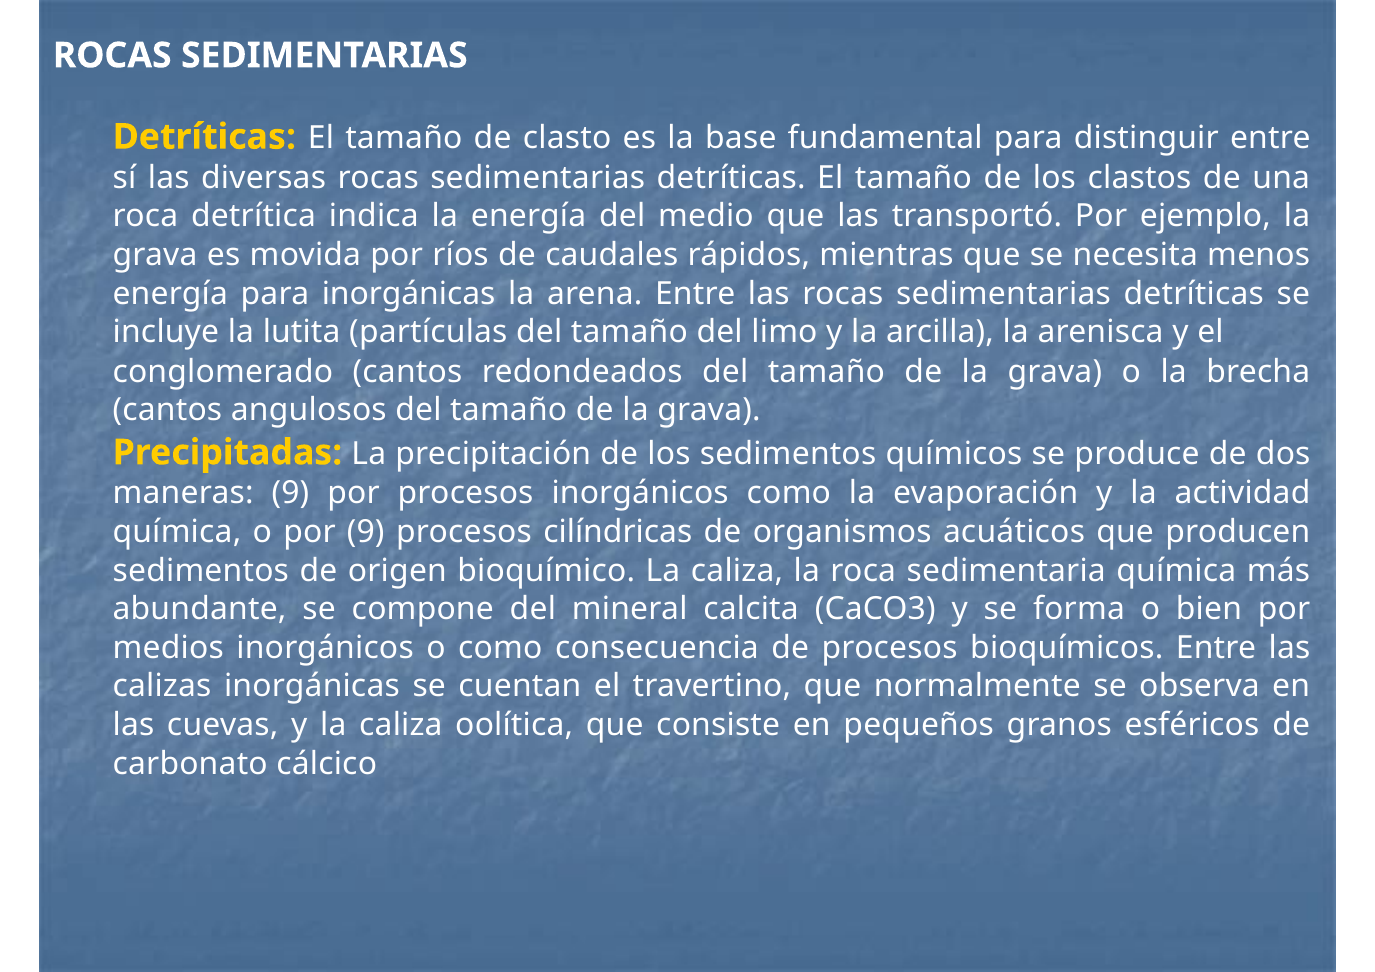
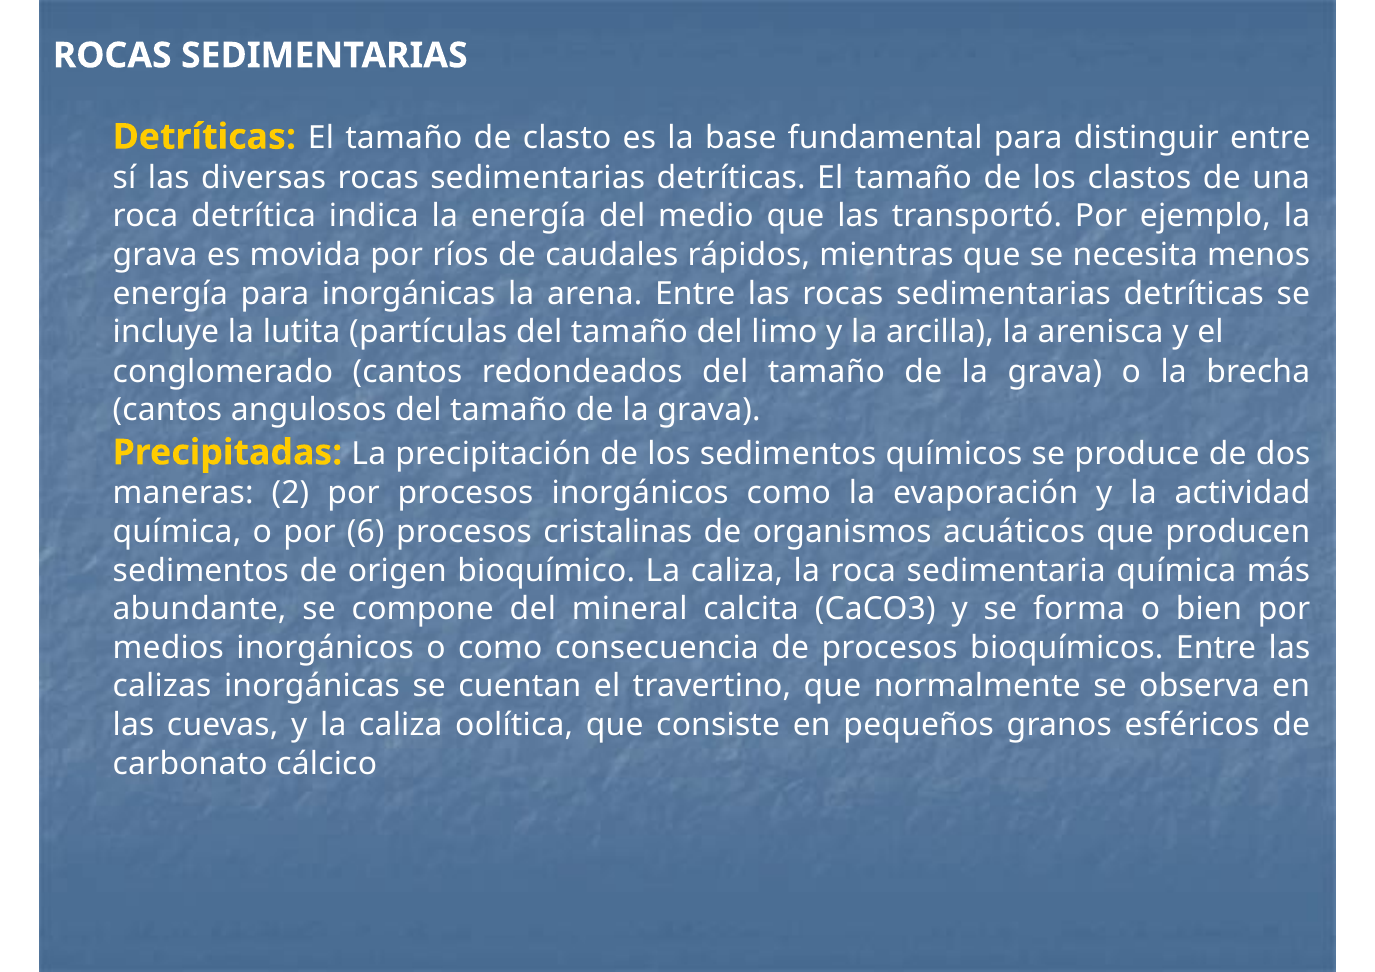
maneras 9: 9 -> 2
por 9: 9 -> 6
cilíndricas: cilíndricas -> cristalinas
